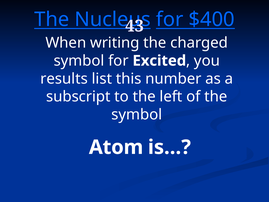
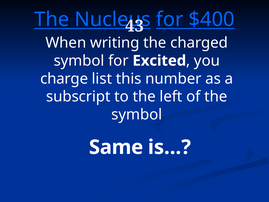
results: results -> charge
Atom: Atom -> Same
